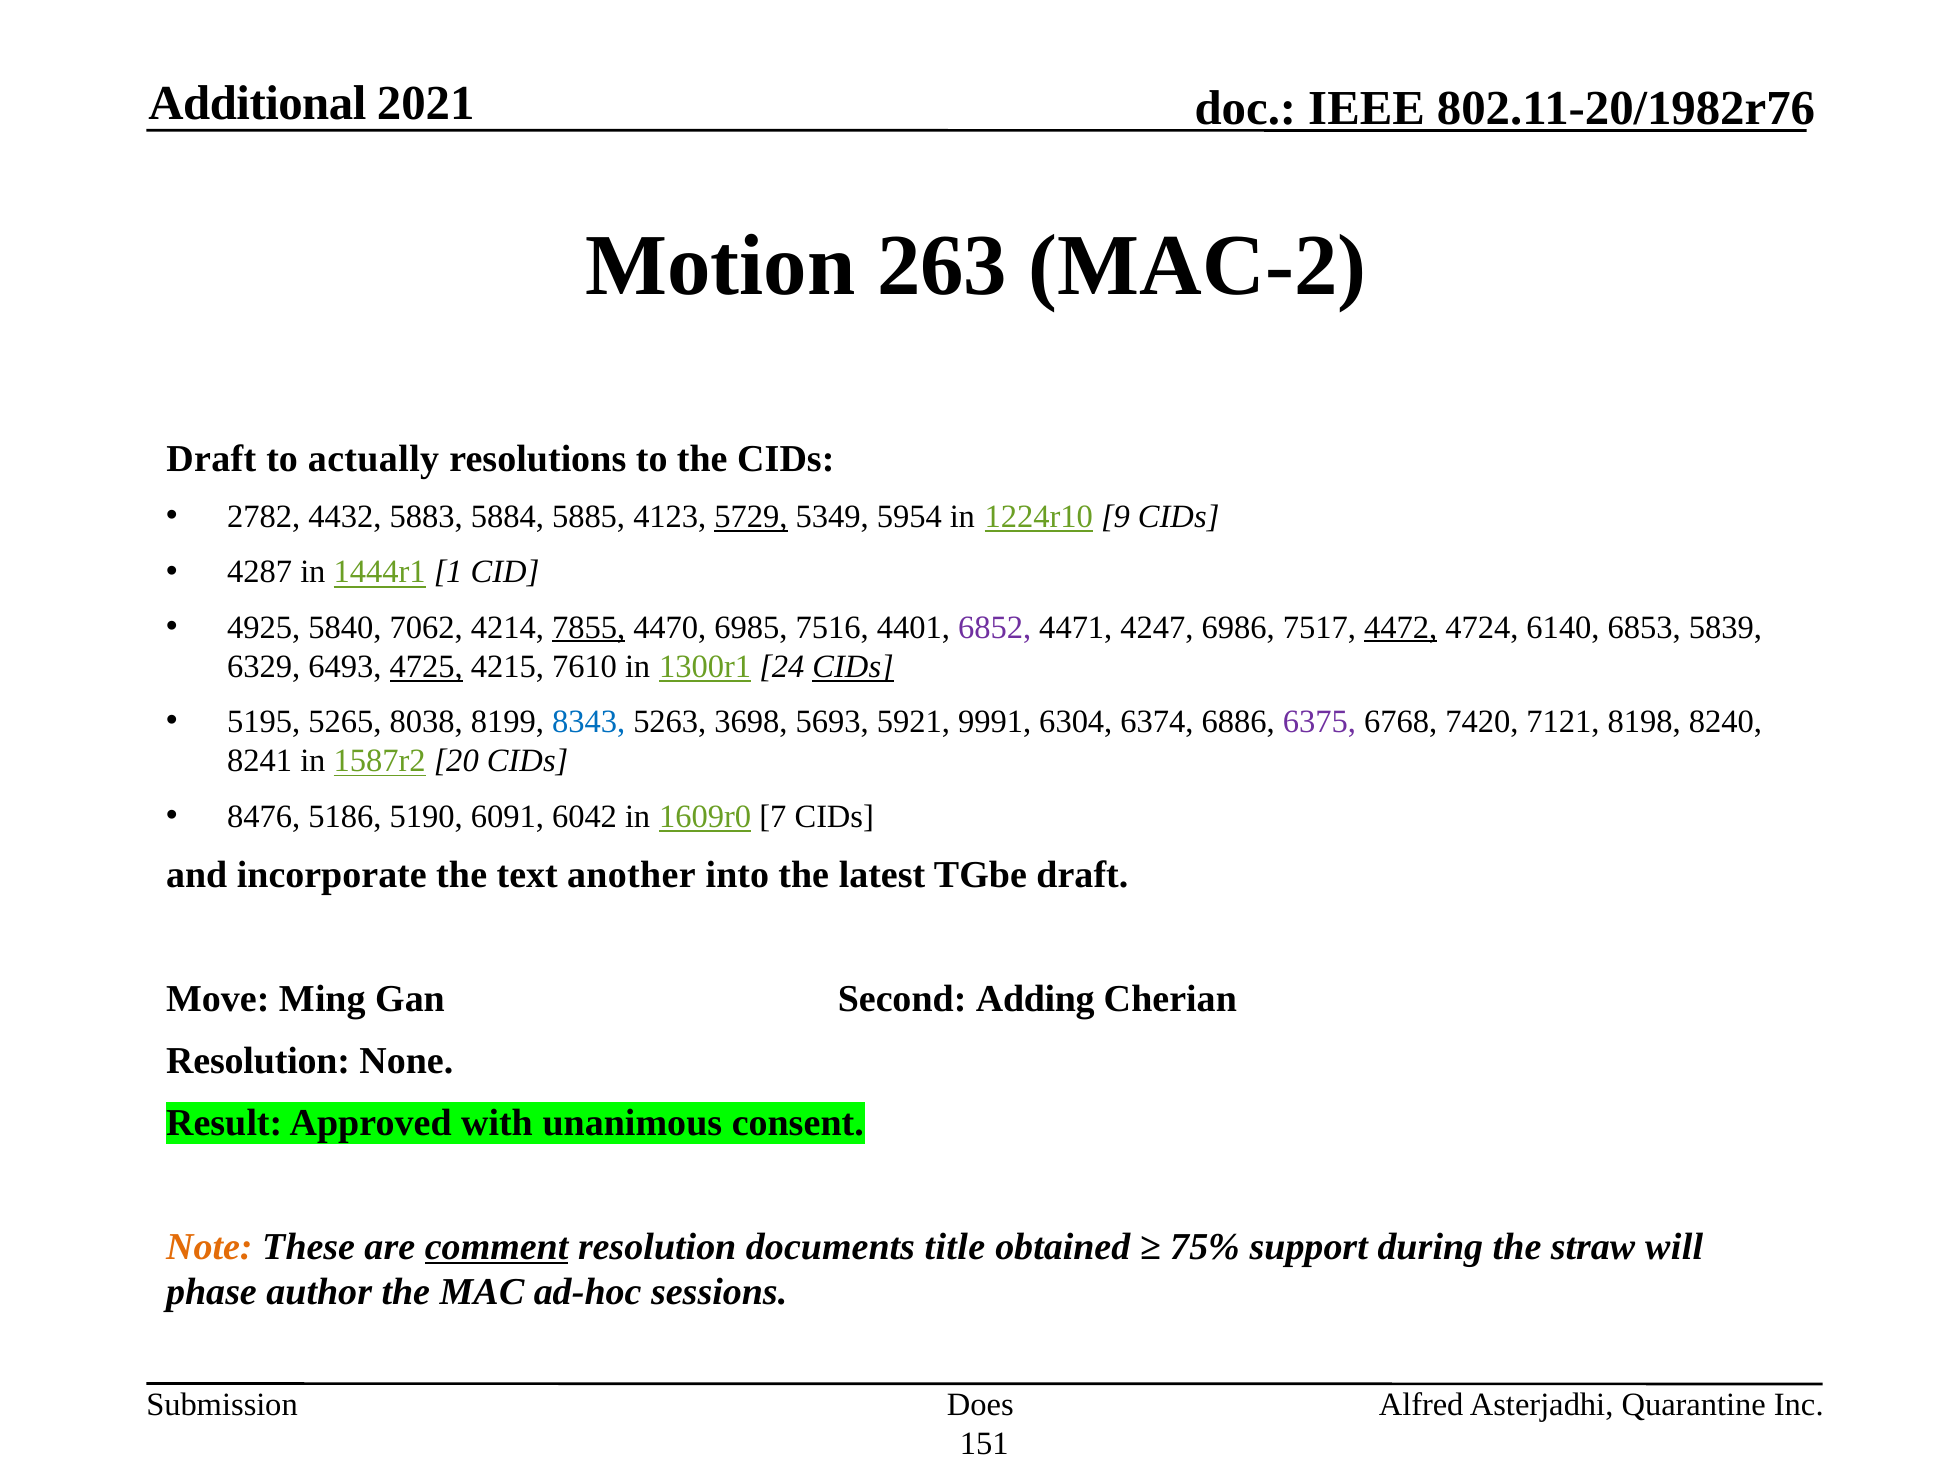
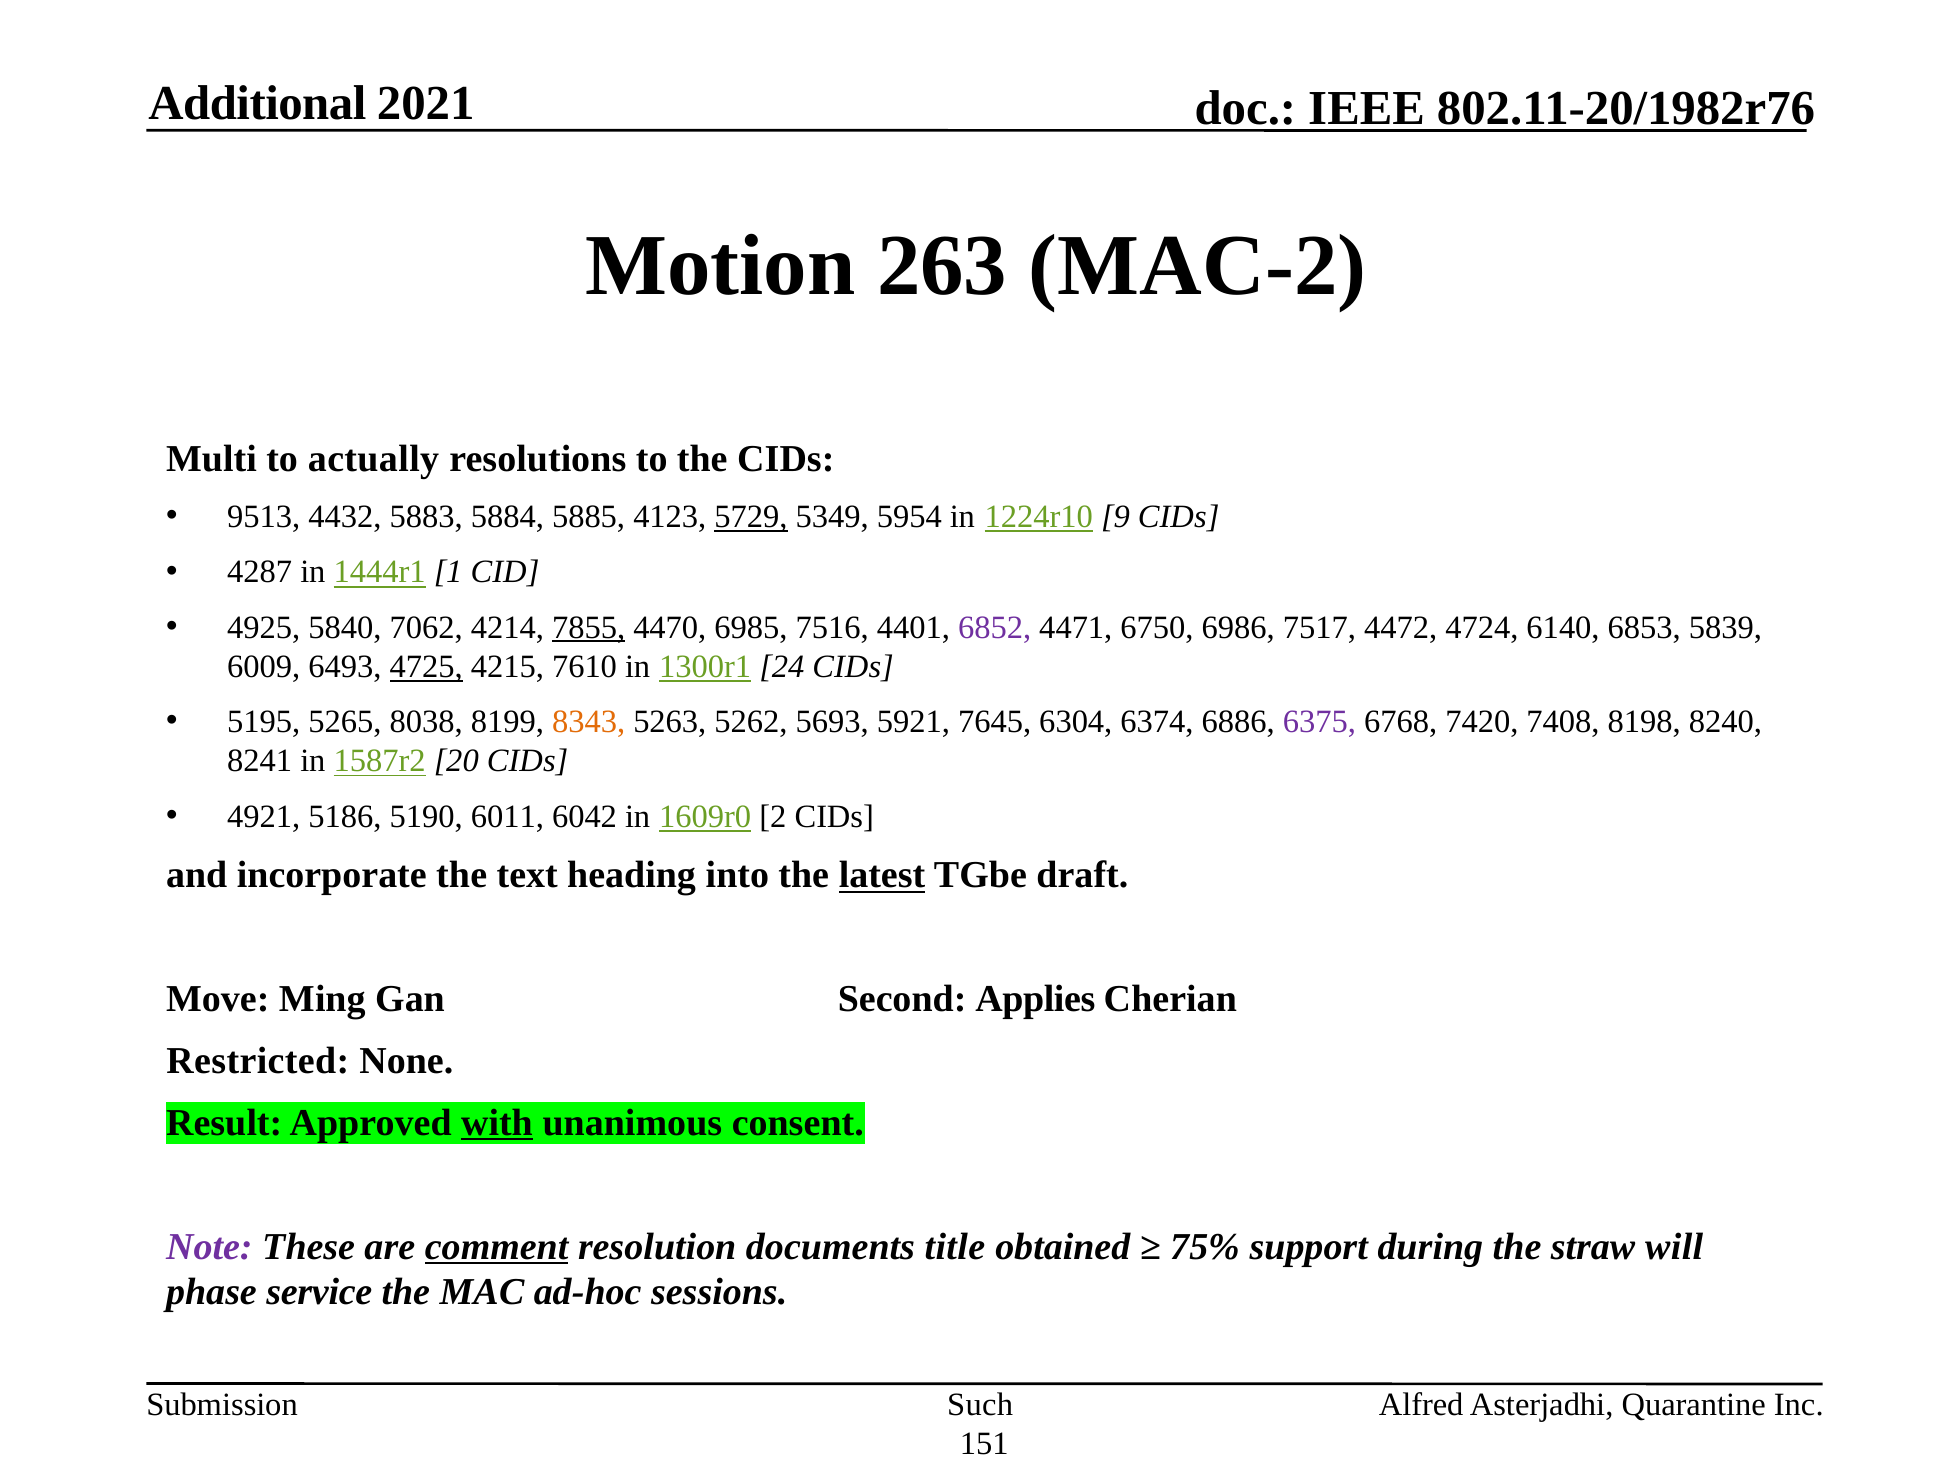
Draft at (211, 458): Draft -> Multi
2782: 2782 -> 9513
4247: 4247 -> 6750
4472 underline: present -> none
6329: 6329 -> 6009
CIDs at (853, 666) underline: present -> none
8343 colour: blue -> orange
3698: 3698 -> 5262
9991: 9991 -> 7645
7121: 7121 -> 7408
8476: 8476 -> 4921
6091: 6091 -> 6011
7: 7 -> 2
another: another -> heading
latest underline: none -> present
Adding: Adding -> Applies
Resolution at (258, 1061): Resolution -> Restricted
with underline: none -> present
Note colour: orange -> purple
author: author -> service
Does: Does -> Such
